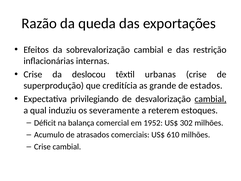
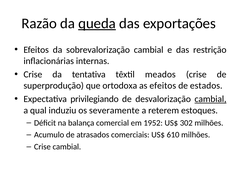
queda underline: none -> present
deslocou: deslocou -> tentativa
urbanas: urbanas -> meados
creditícia: creditícia -> ortodoxa
as grande: grande -> efeitos
